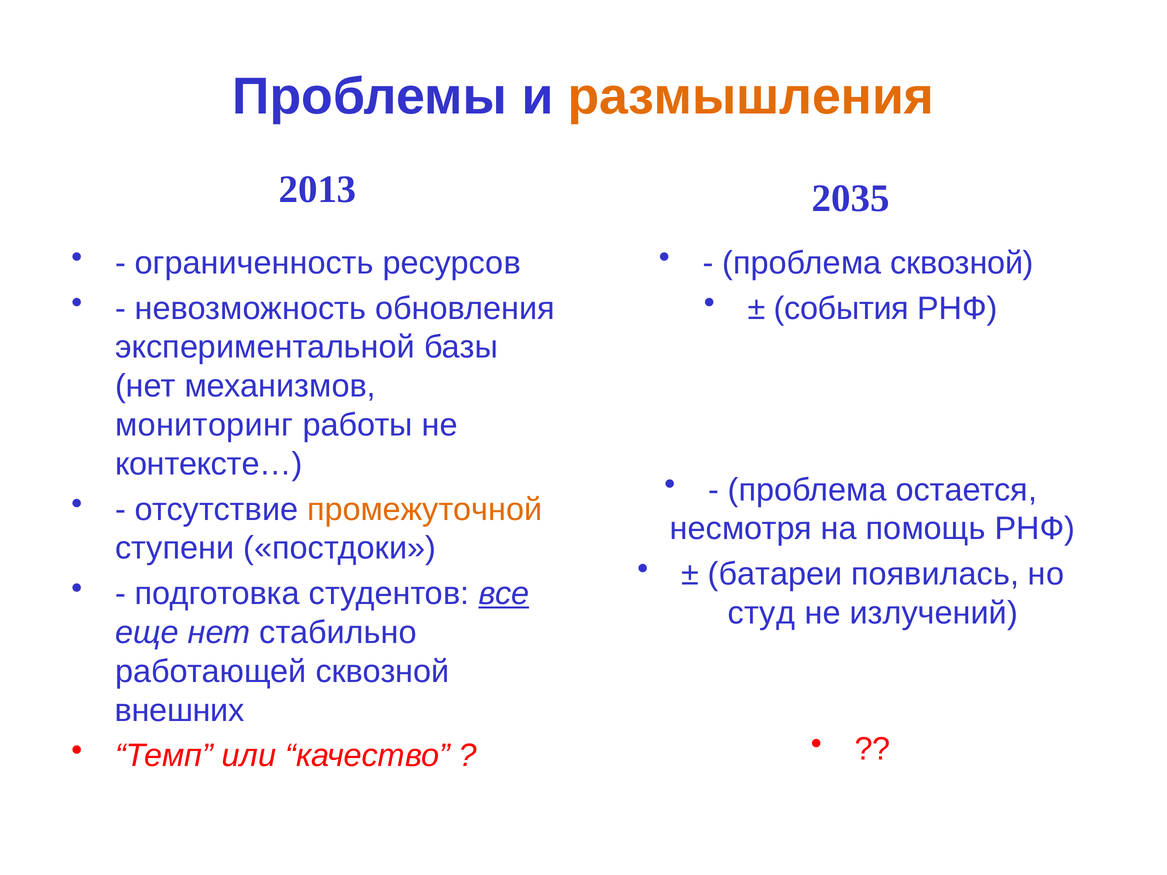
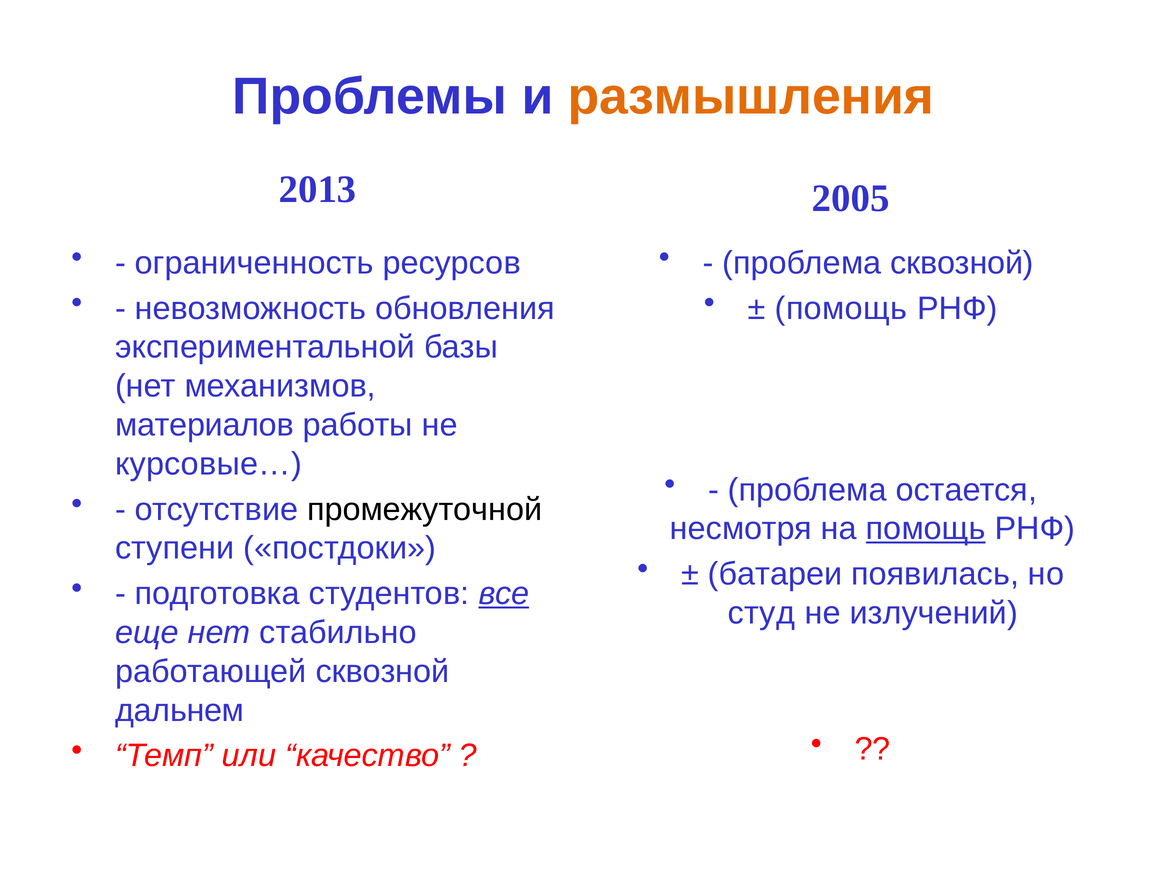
2035: 2035 -> 2005
события at (841, 308): события -> помощь
мониторинг: мониторинг -> материалов
контексте…: контексте… -> курсовые…
промежуточной colour: orange -> black
помощь at (926, 529) underline: none -> present
внешних: внешних -> дальнем
